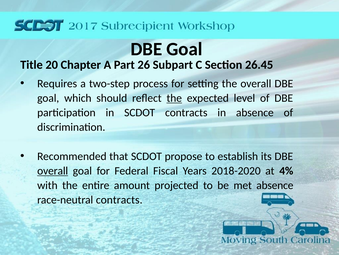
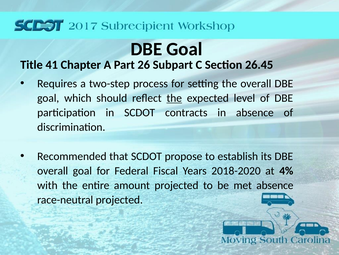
20: 20 -> 41
overall at (53, 170) underline: present -> none
race-neutral contracts: contracts -> projected
